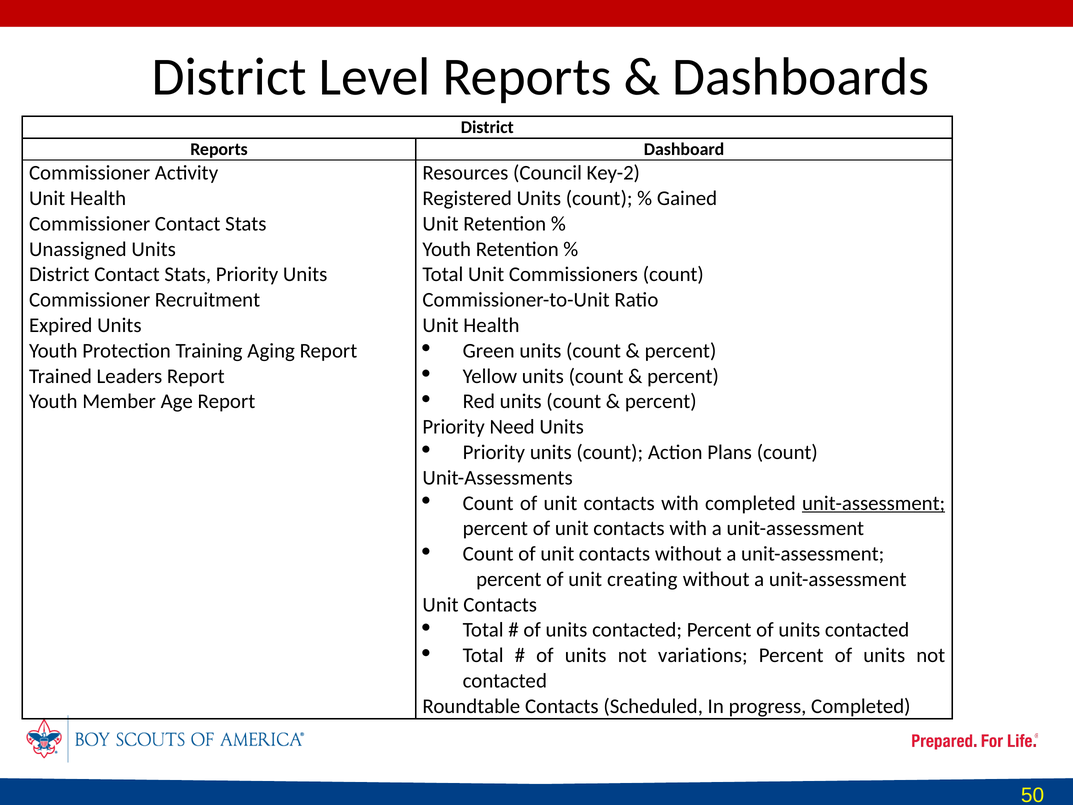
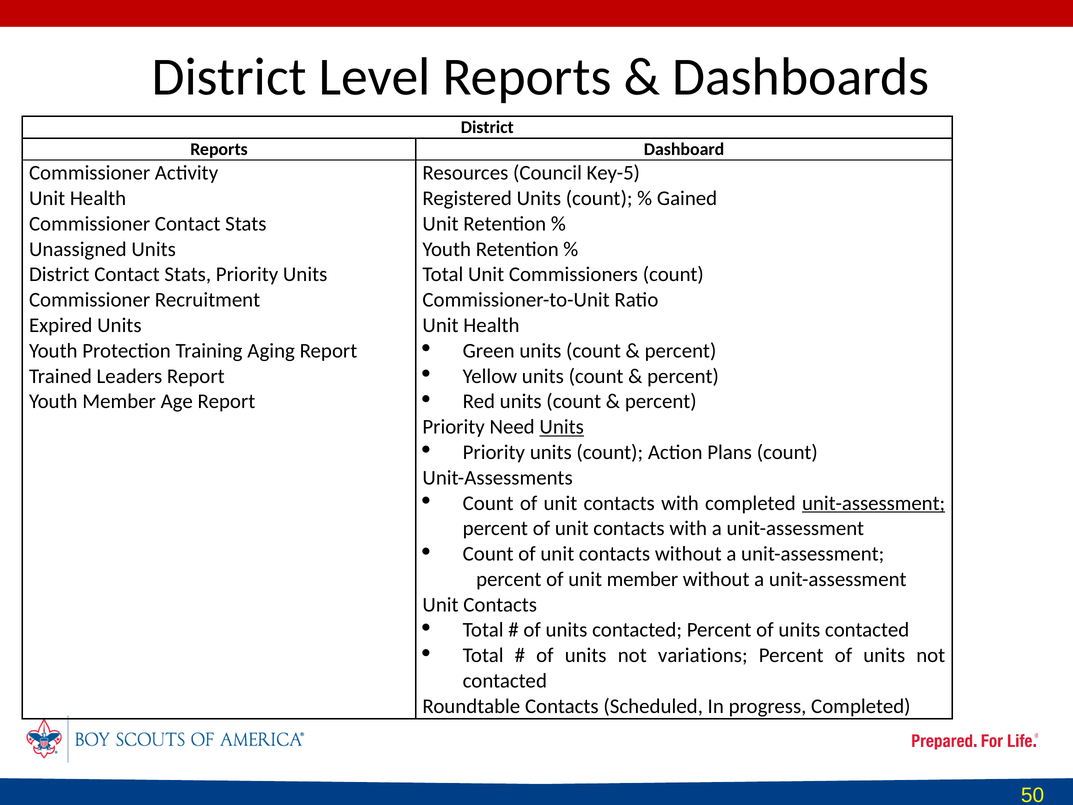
Key-2: Key-2 -> Key-5
Units at (562, 427) underline: none -> present
unit creating: creating -> member
